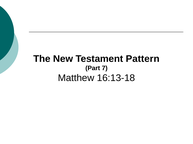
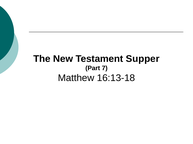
Pattern: Pattern -> Supper
